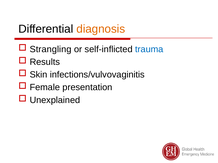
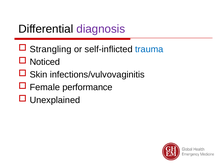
diagnosis colour: orange -> purple
Results: Results -> Noticed
presentation: presentation -> performance
